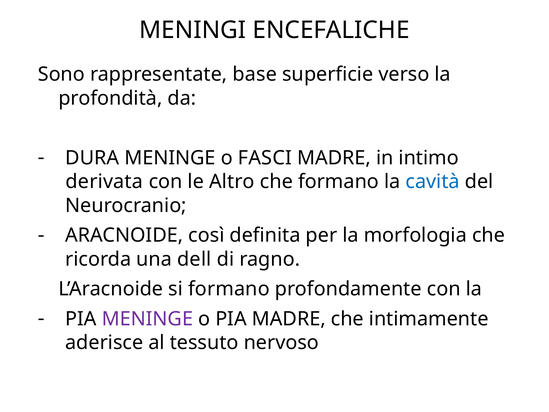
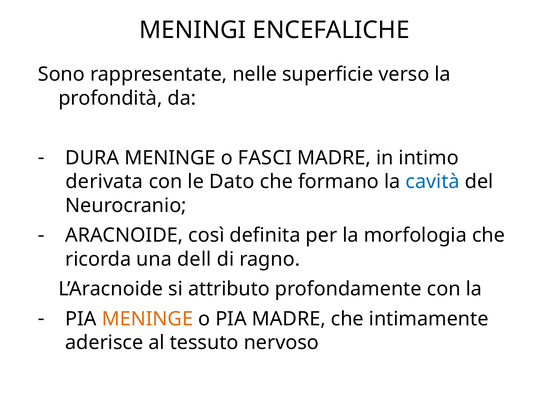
base: base -> nelle
Altro: Altro -> Dato
si formano: formano -> attributo
MENINGE at (147, 319) colour: purple -> orange
